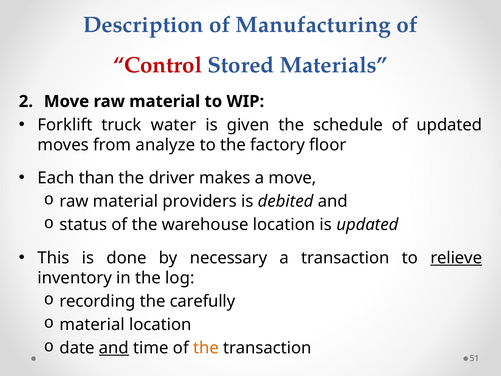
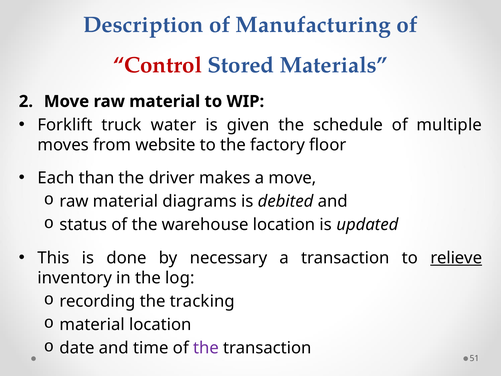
of updated: updated -> multiple
analyze: analyze -> website
providers: providers -> diagrams
carefully: carefully -> tracking
and at (114, 348) underline: present -> none
the at (206, 348) colour: orange -> purple
